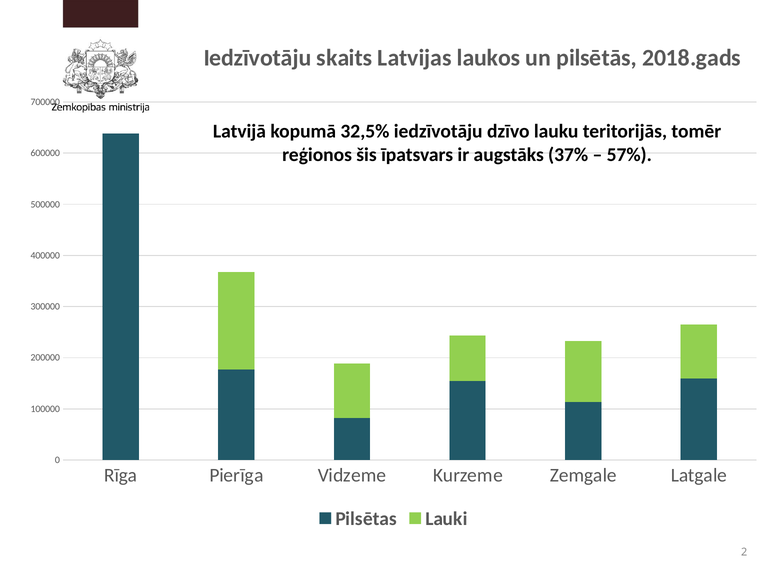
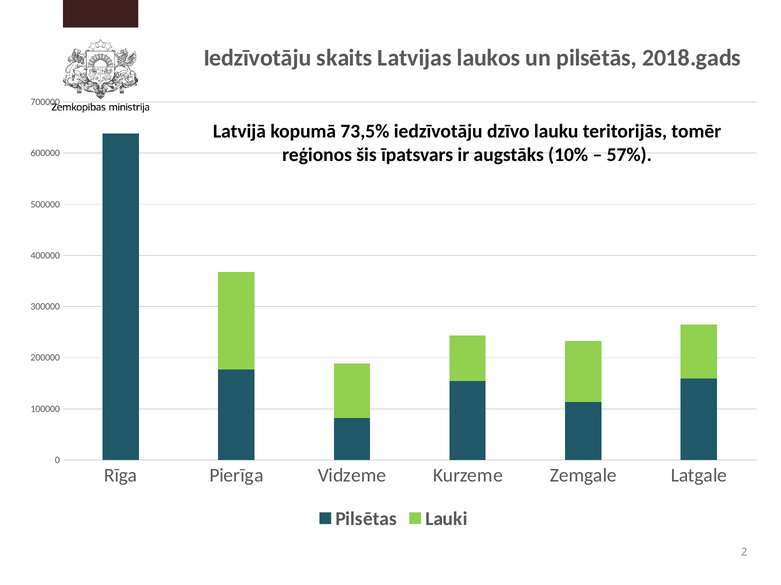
32,5%: 32,5% -> 73,5%
37%: 37% -> 10%
